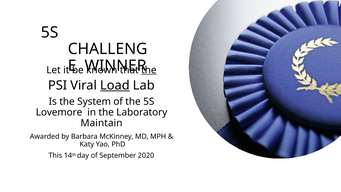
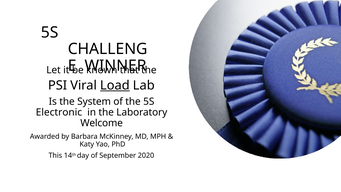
the at (149, 70) underline: present -> none
Lovemore: Lovemore -> Electronic
Maintain: Maintain -> Welcome
